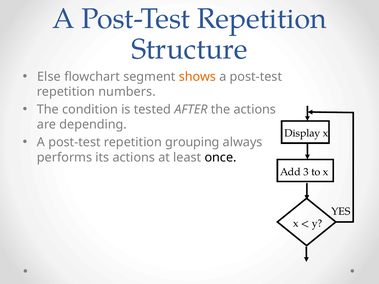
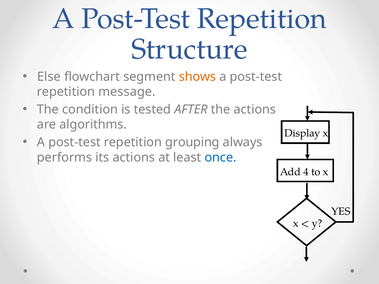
numbers: numbers -> message
depending: depending -> algorithms
once colour: black -> blue
3: 3 -> 4
